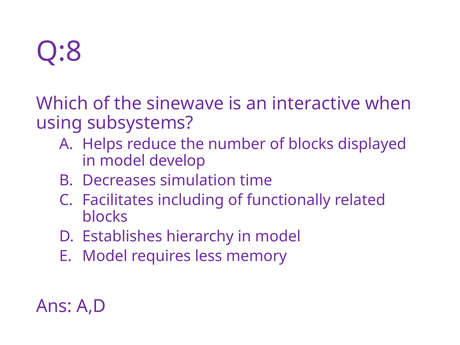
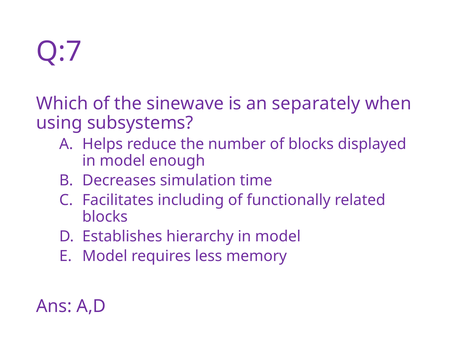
Q:8: Q:8 -> Q:7
interactive: interactive -> separately
develop: develop -> enough
